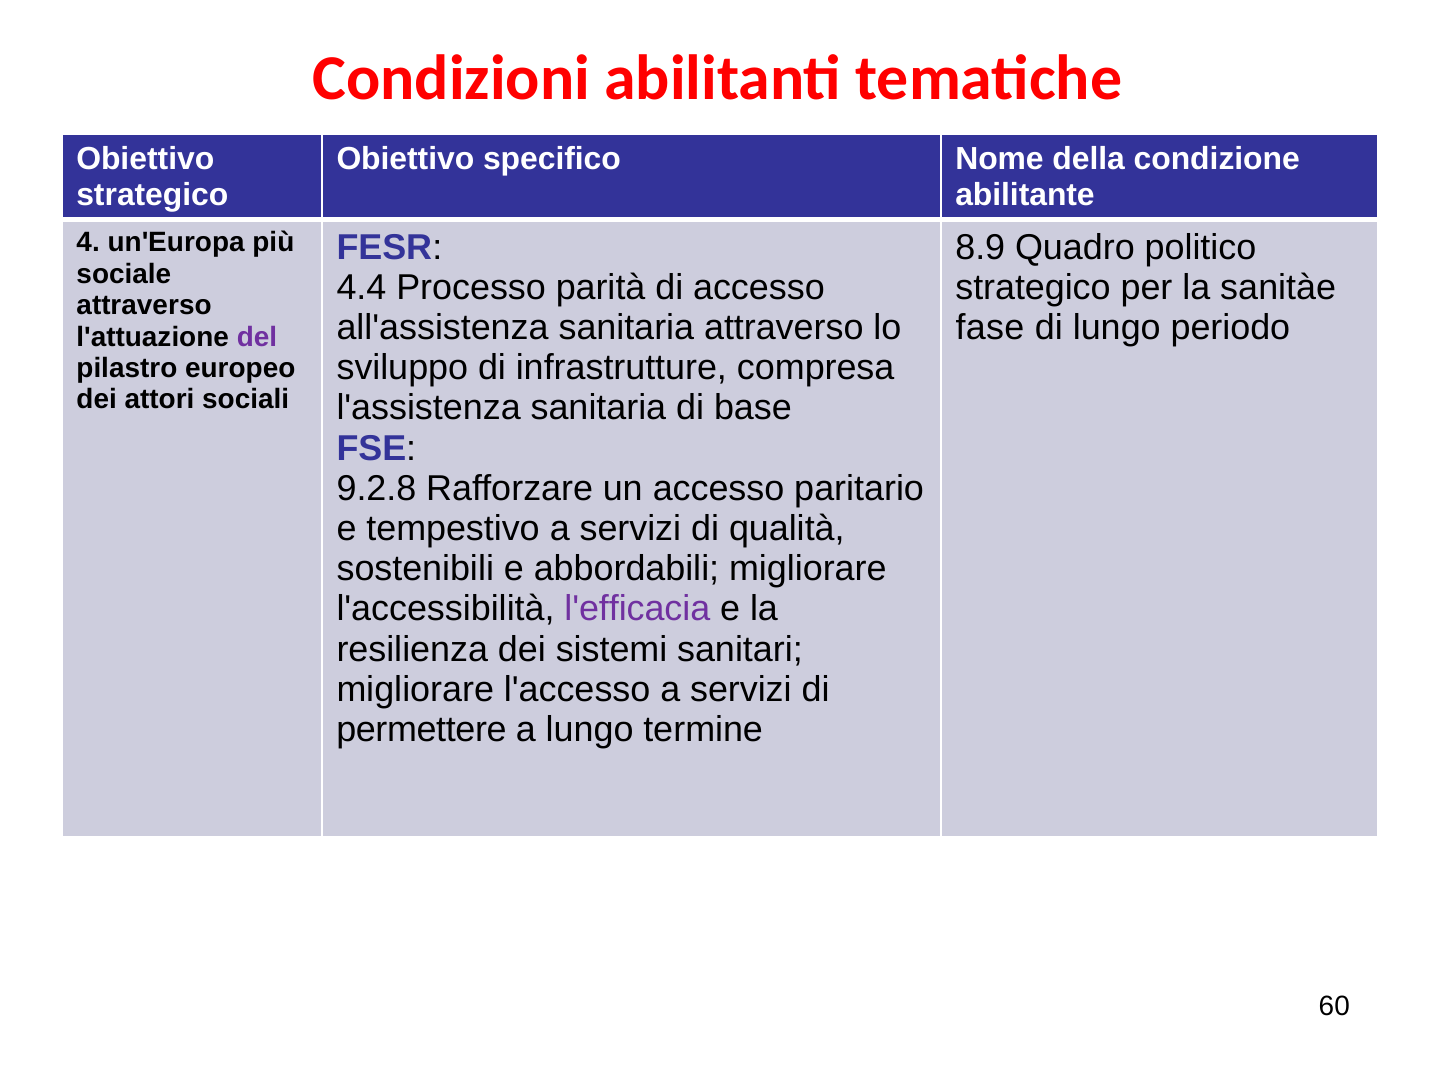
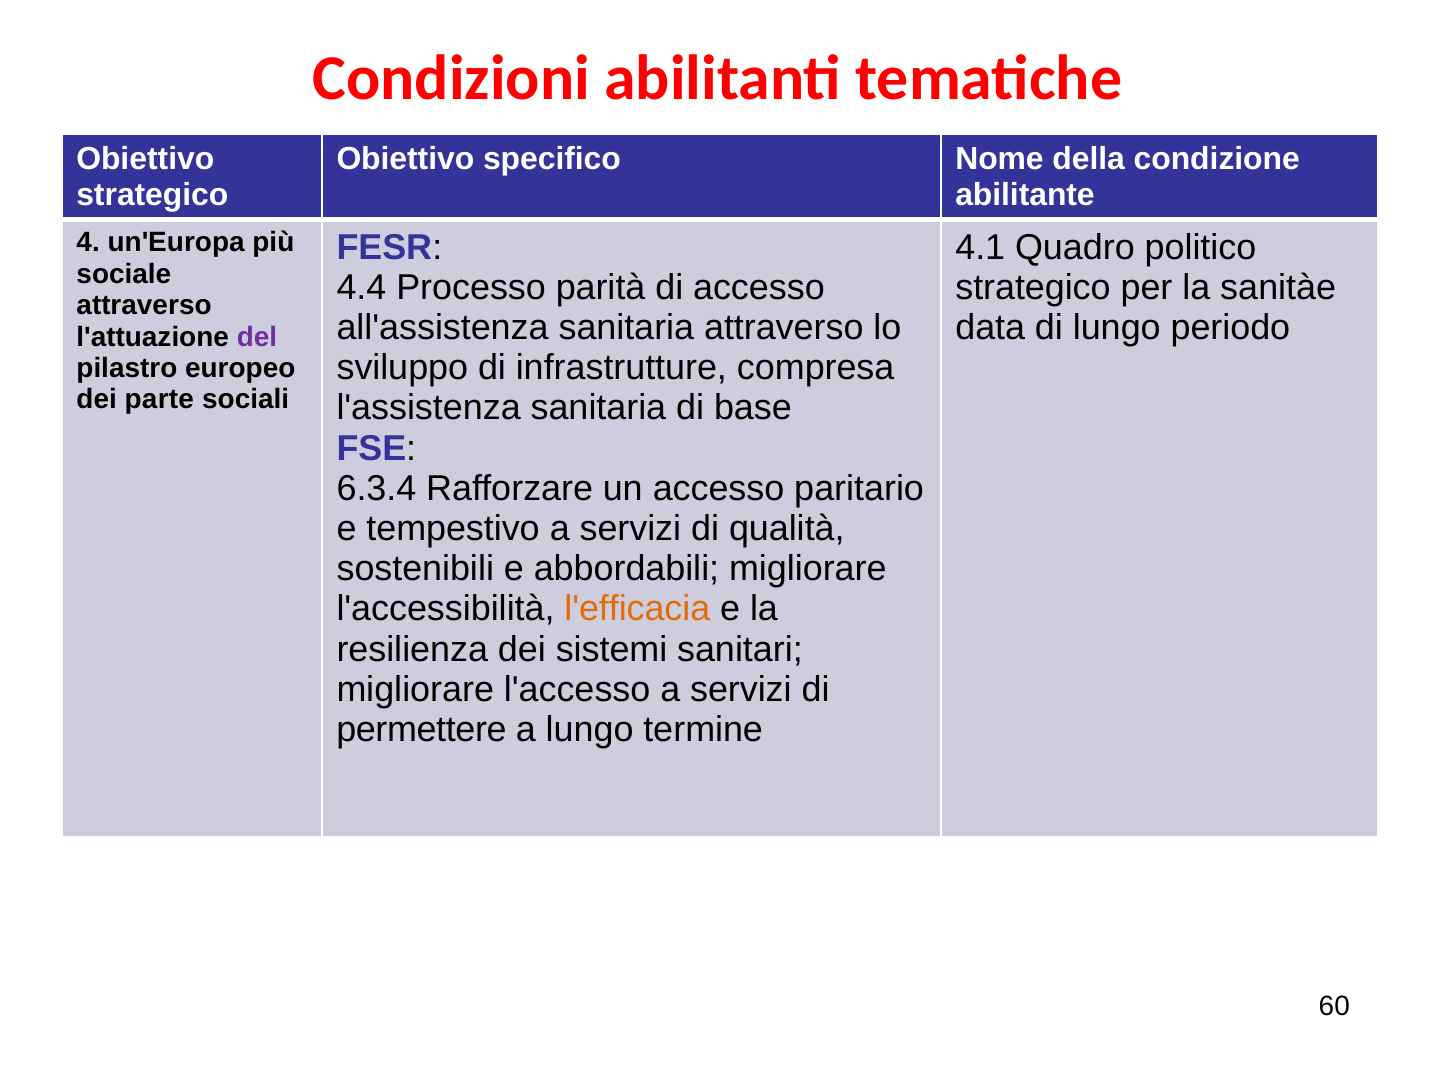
8.9: 8.9 -> 4.1
fase: fase -> data
attori: attori -> parte
9.2.8: 9.2.8 -> 6.3.4
l'efficacia colour: purple -> orange
